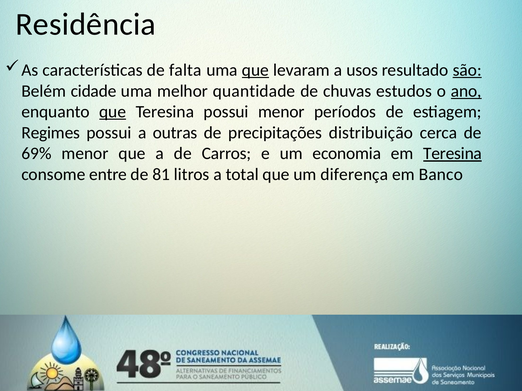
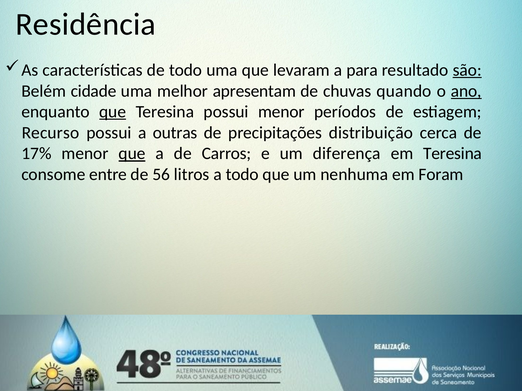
de falta: falta -> todo
que at (255, 70) underline: present -> none
usos: usos -> para
quantidade: quantidade -> apresentam
estudos: estudos -> quando
Regimes: Regimes -> Recurso
69%: 69% -> 17%
que at (132, 154) underline: none -> present
economia: economia -> diferença
Teresina at (453, 154) underline: present -> none
81: 81 -> 56
a total: total -> todo
diferença: diferença -> nenhuma
Banco: Banco -> Foram
